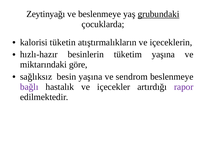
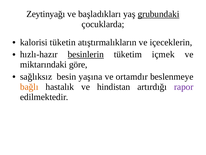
ve beslenmeye: beslenmeye -> başladıkları
besinlerin underline: none -> present
tüketim yaşına: yaşına -> içmek
sendrom: sendrom -> ortamdır
bağlı colour: purple -> orange
içecekler: içecekler -> hindistan
